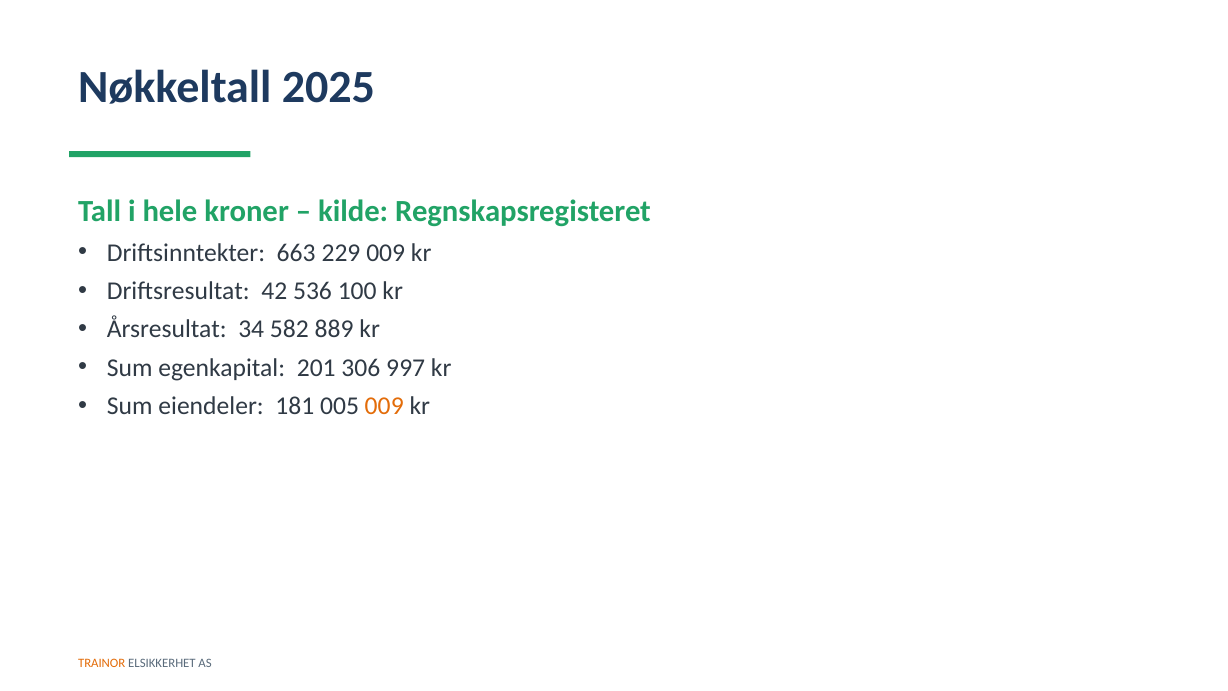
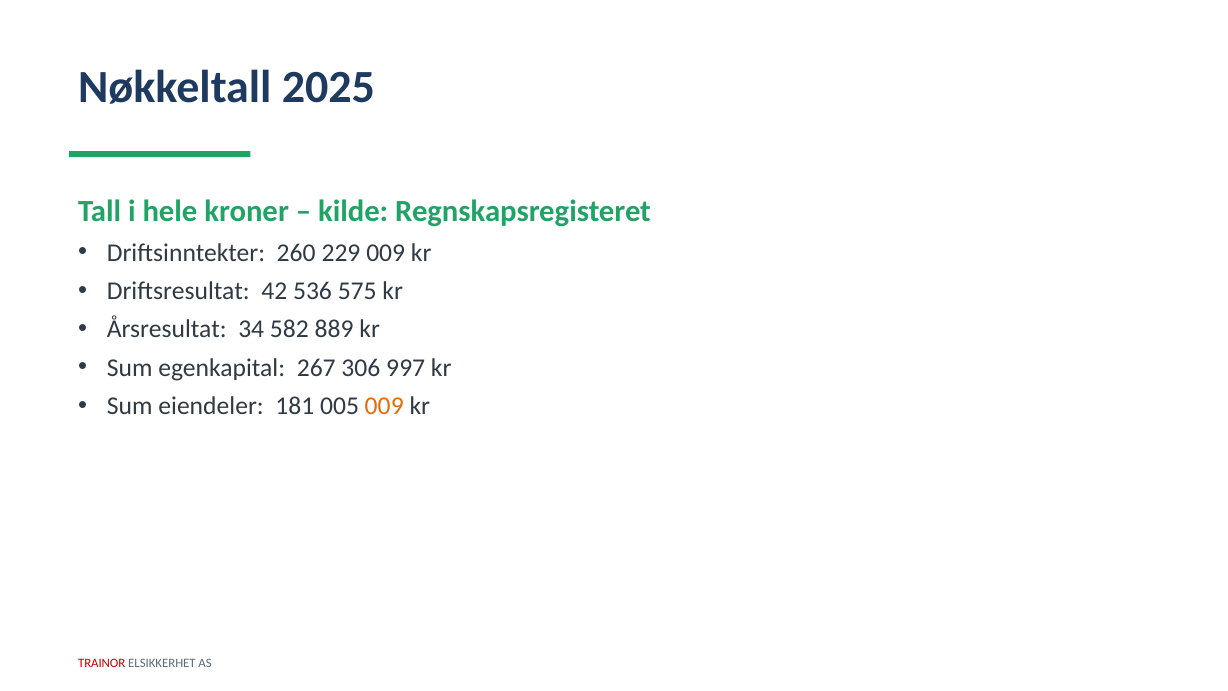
663: 663 -> 260
100: 100 -> 575
201: 201 -> 267
TRAINOR colour: orange -> red
